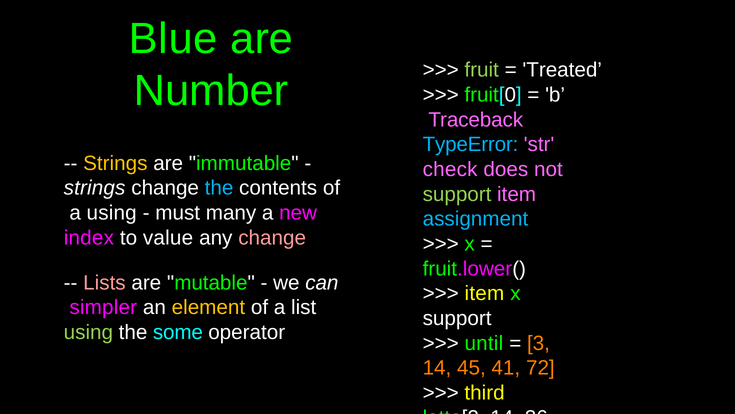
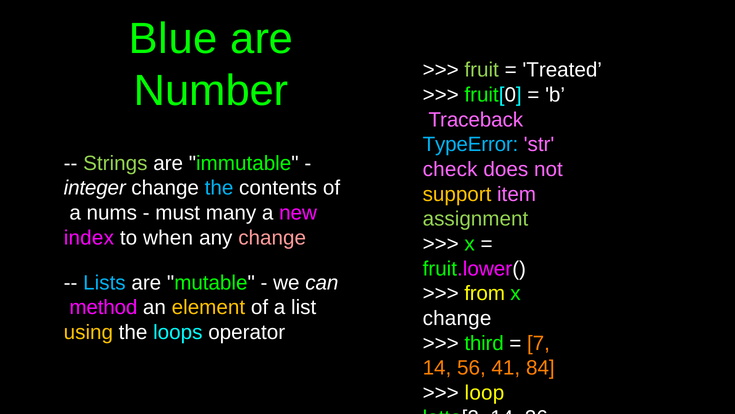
Strings at (115, 163) colour: yellow -> light green
strings at (95, 188): strings -> integer
support at (457, 194) colour: light green -> yellow
a using: using -> nums
assignment colour: light blue -> light green
value: value -> when
Lists colour: pink -> light blue
item at (484, 293): item -> from
simpler: simpler -> method
support at (457, 318): support -> change
using at (88, 332) colour: light green -> yellow
some: some -> loops
until: until -> third
3: 3 -> 7
45: 45 -> 56
72: 72 -> 84
third: third -> loop
